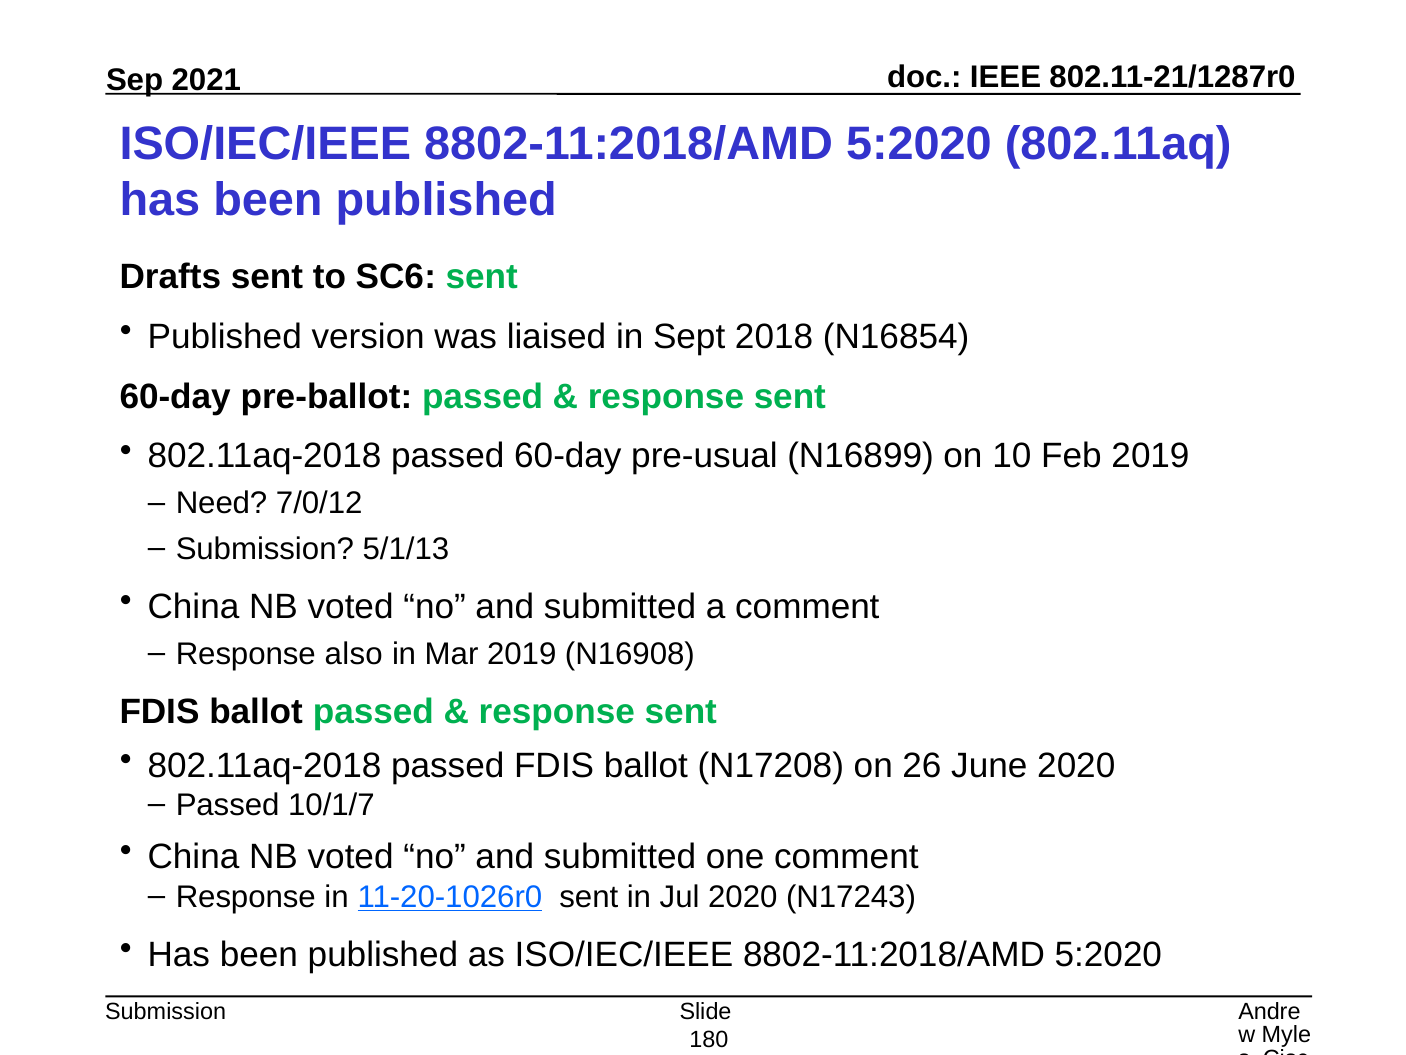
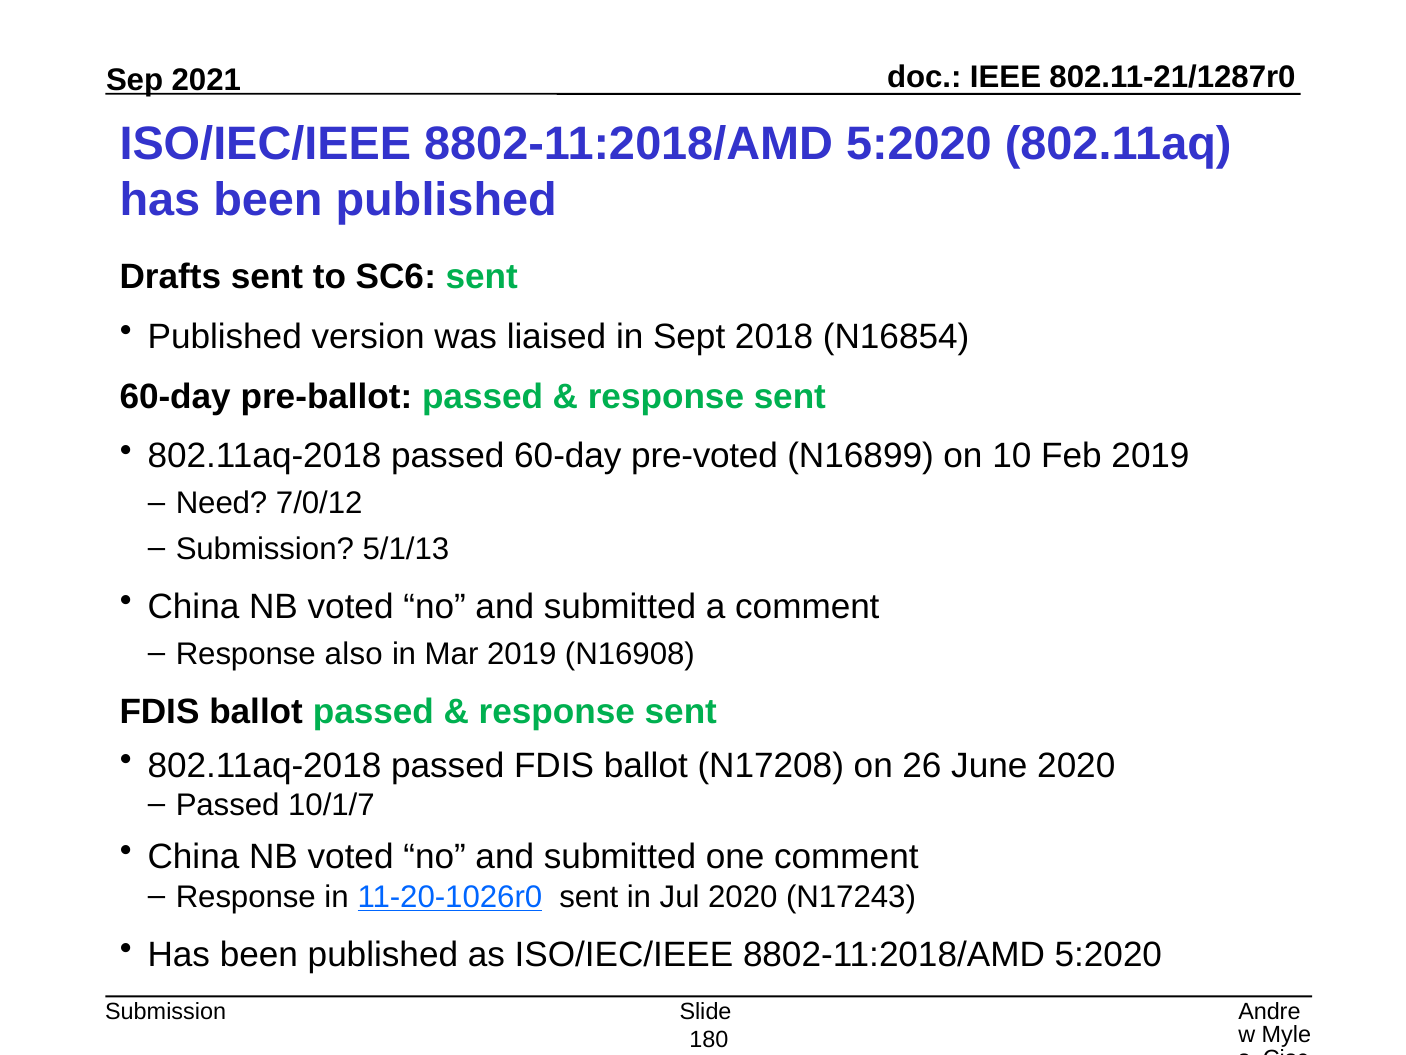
pre-usual: pre-usual -> pre-voted
